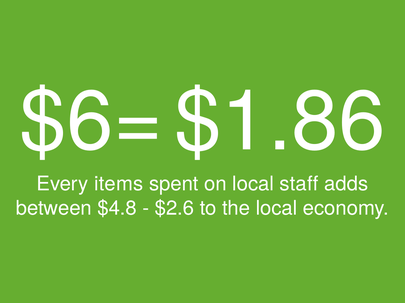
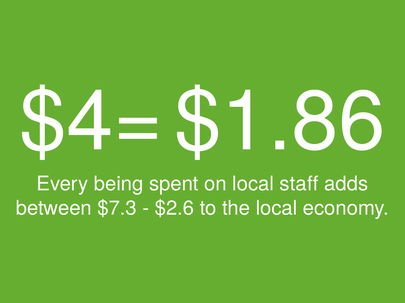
$6=: $6= -> $4=
items: items -> being
$4.8: $4.8 -> $7.3
